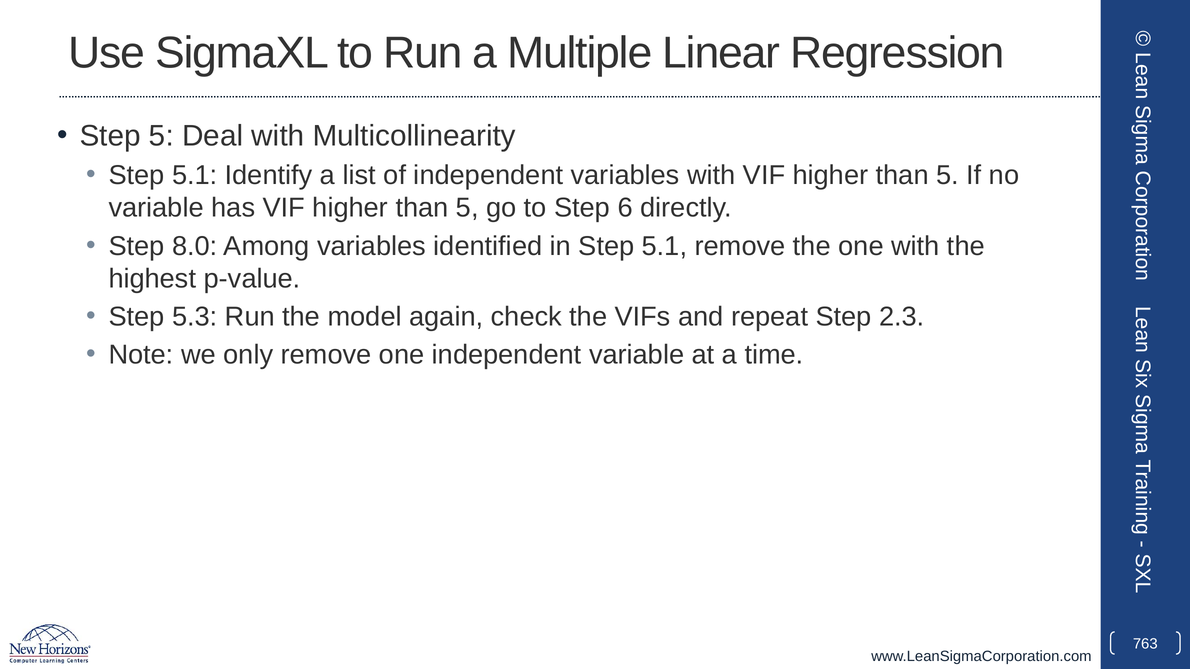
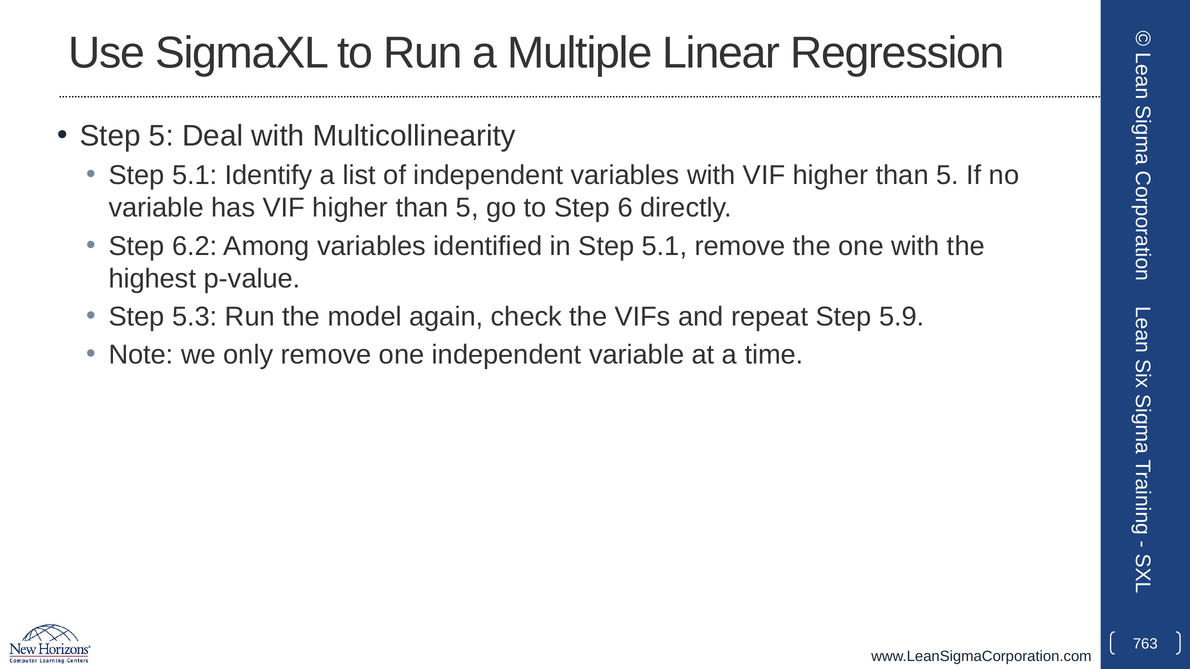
8.0: 8.0 -> 6.2
2.3: 2.3 -> 5.9
